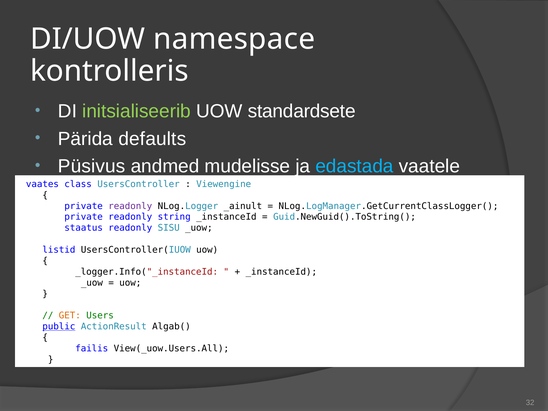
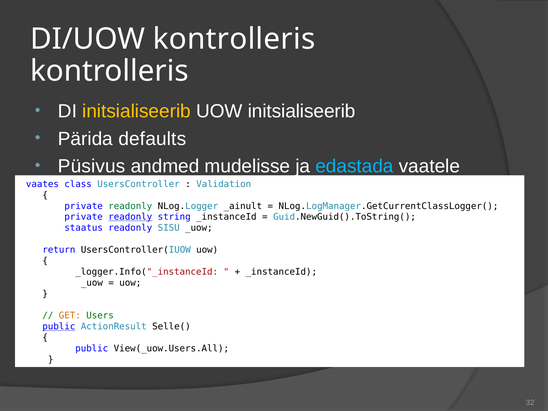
DI/UOW namespace: namespace -> kontrolleris
initsialiseerib at (137, 111) colour: light green -> yellow
UOW standardsete: standardsete -> initsialiseerib
Viewengine: Viewengine -> Validation
readonly at (130, 206) colour: purple -> green
readonly at (130, 217) underline: none -> present
listid: listid -> return
Algab(: Algab( -> Selle(
failis at (92, 348): failis -> public
